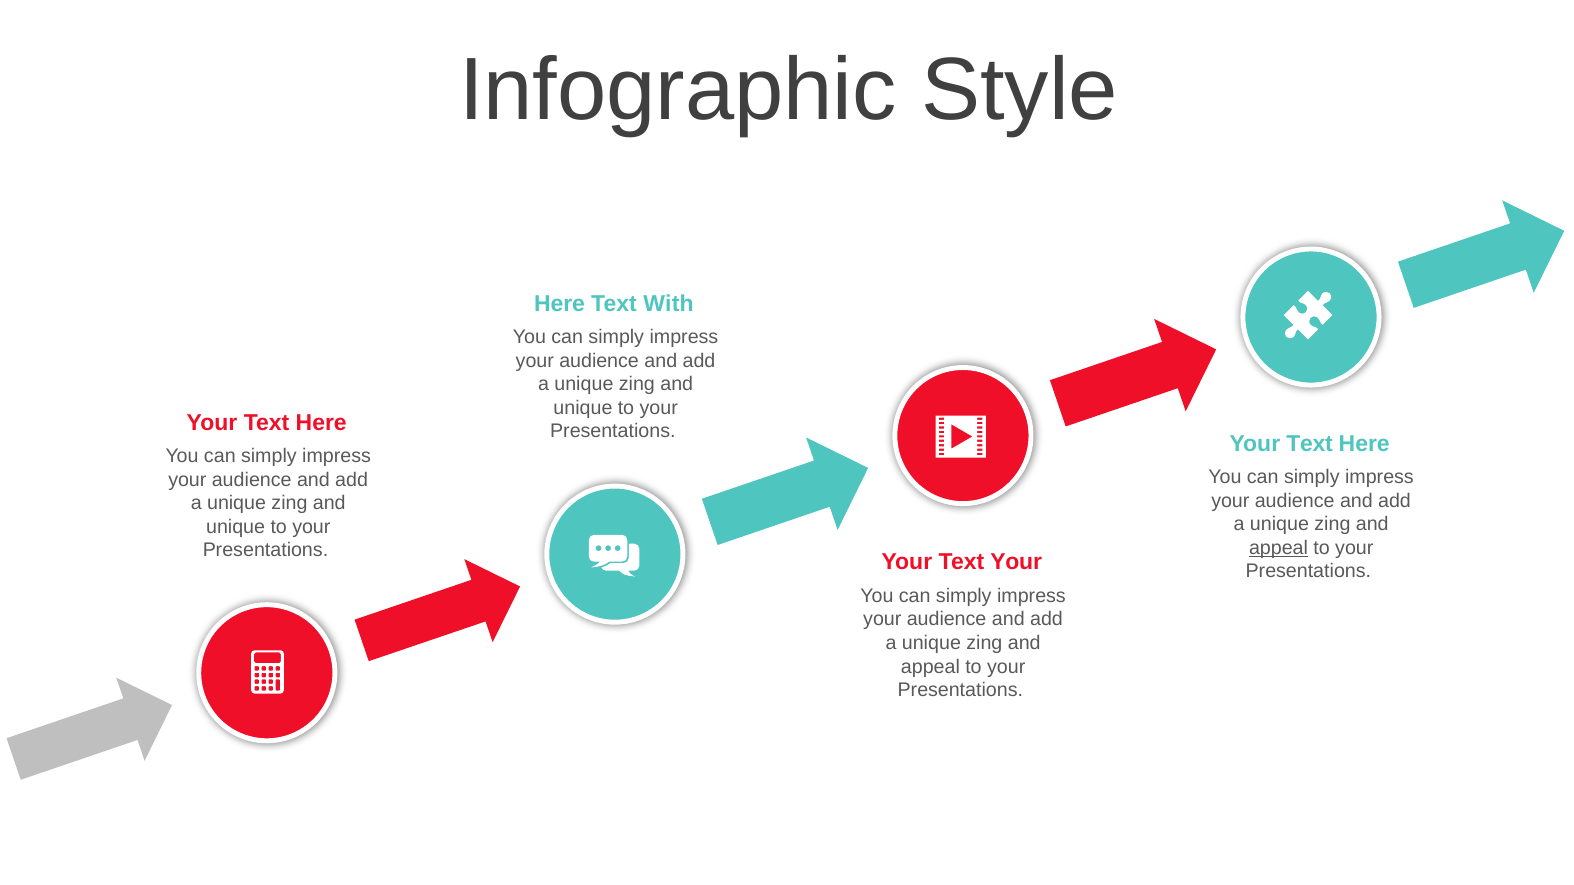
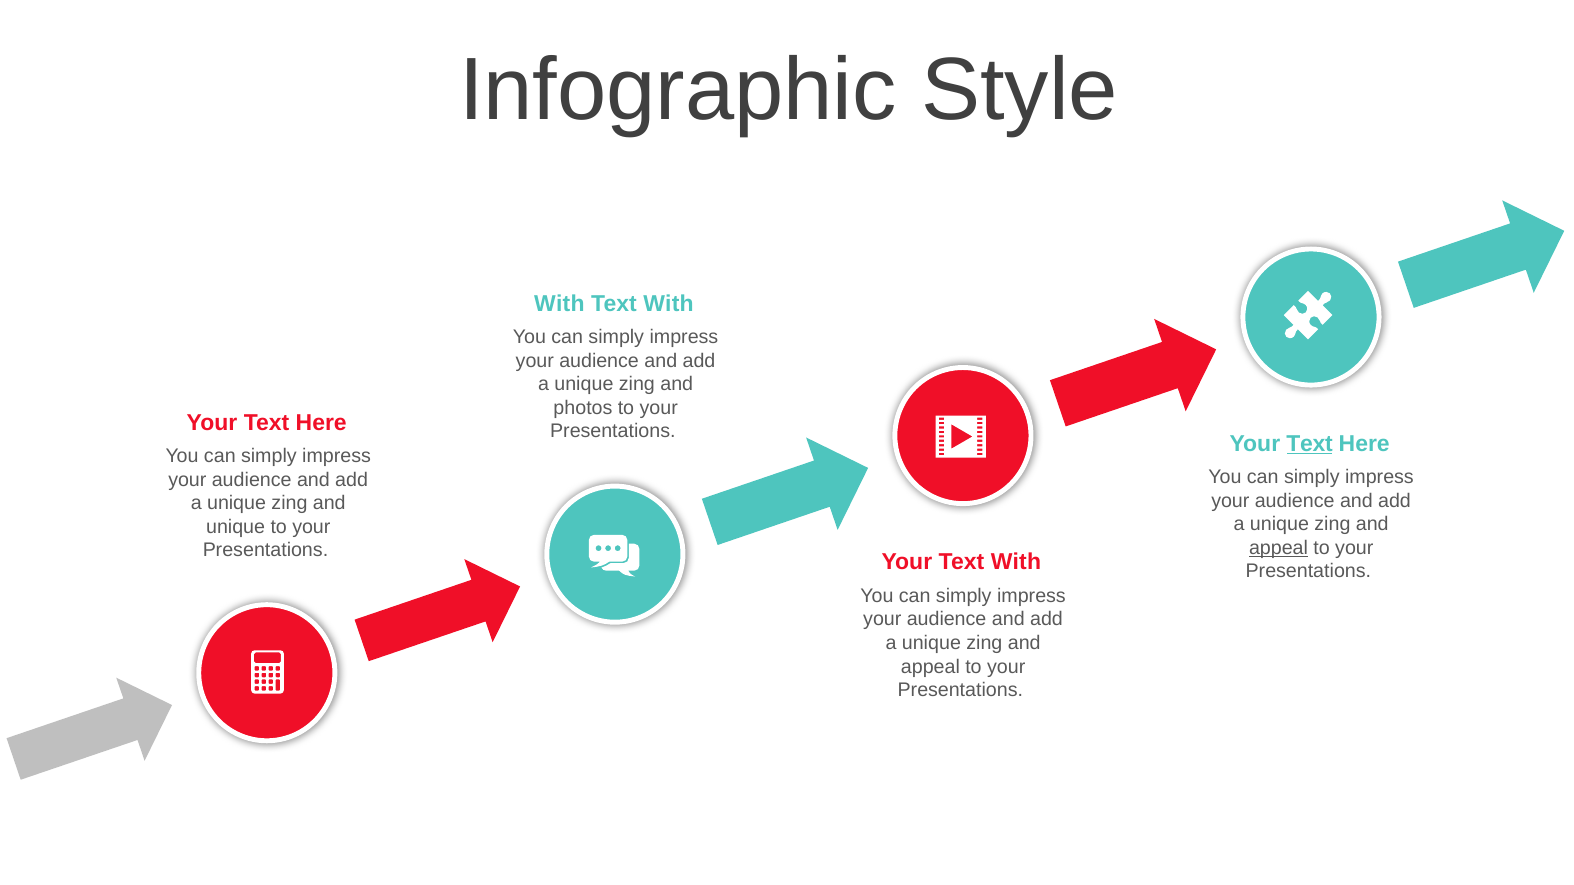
Here at (560, 304): Here -> With
unique at (583, 408): unique -> photos
Text at (1310, 444) underline: none -> present
Your Text Your: Your -> With
